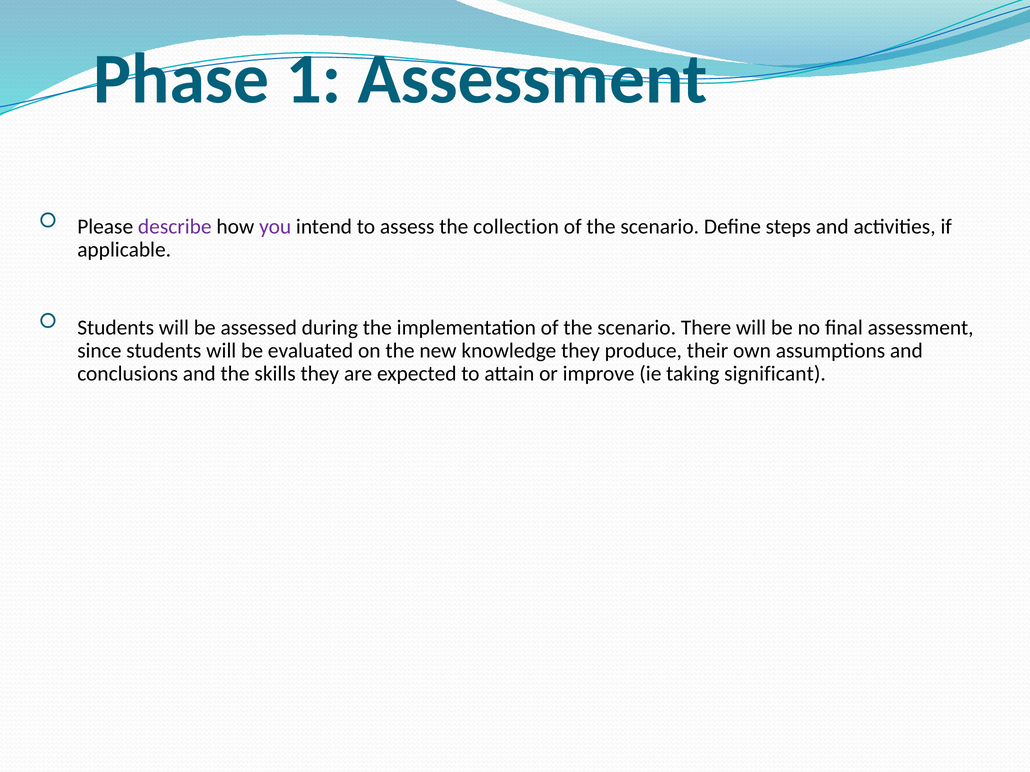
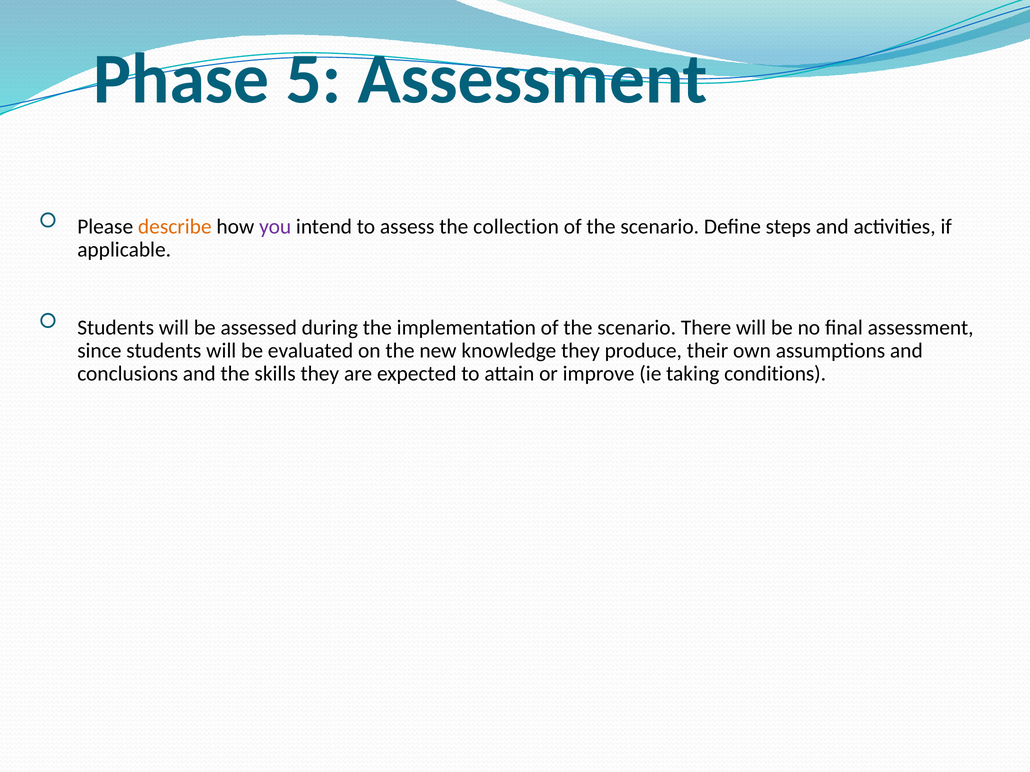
1: 1 -> 5
describe colour: purple -> orange
significant: significant -> conditions
